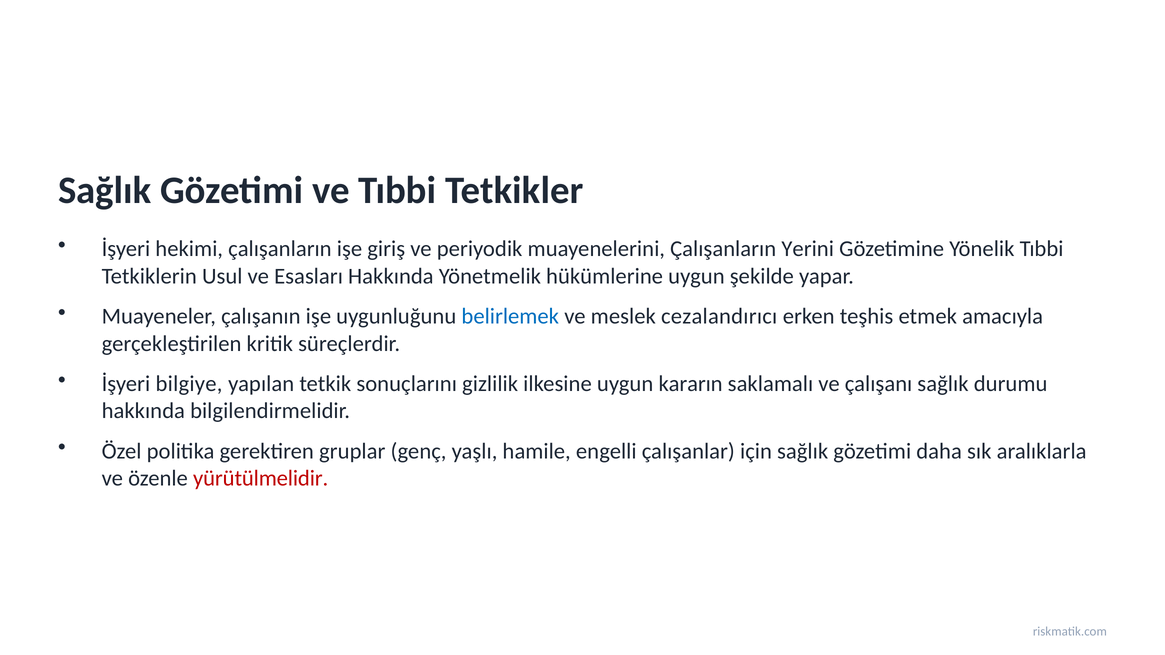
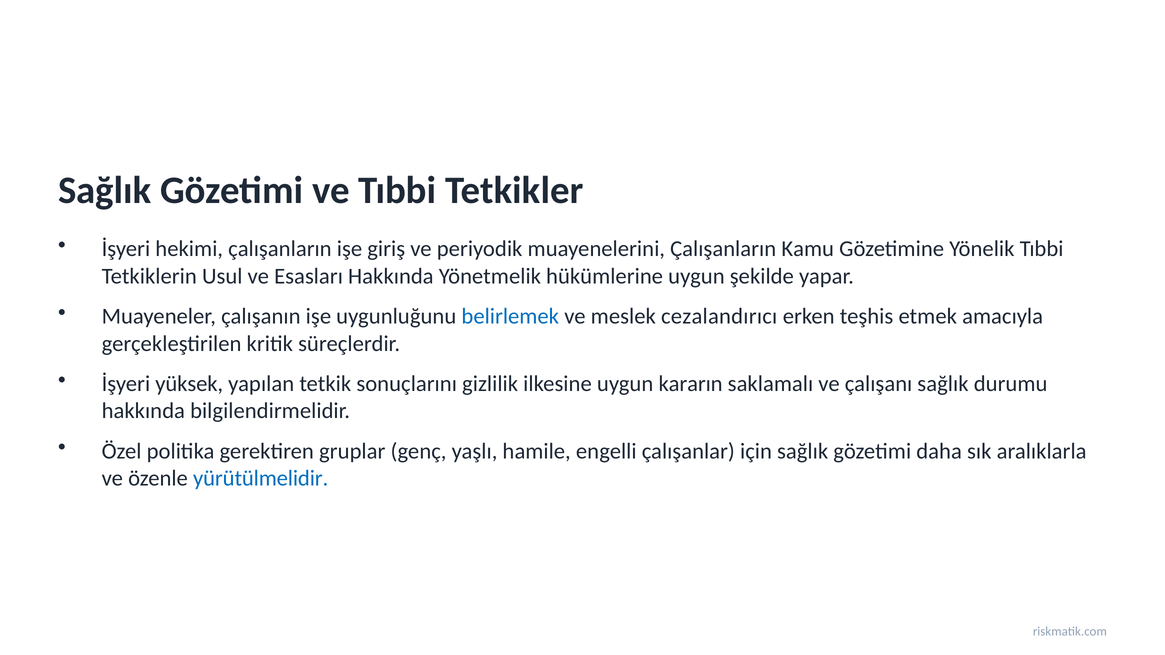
Yerini: Yerini -> Kamu
bilgiye: bilgiye -> yüksek
yürütülmelidir colour: red -> blue
